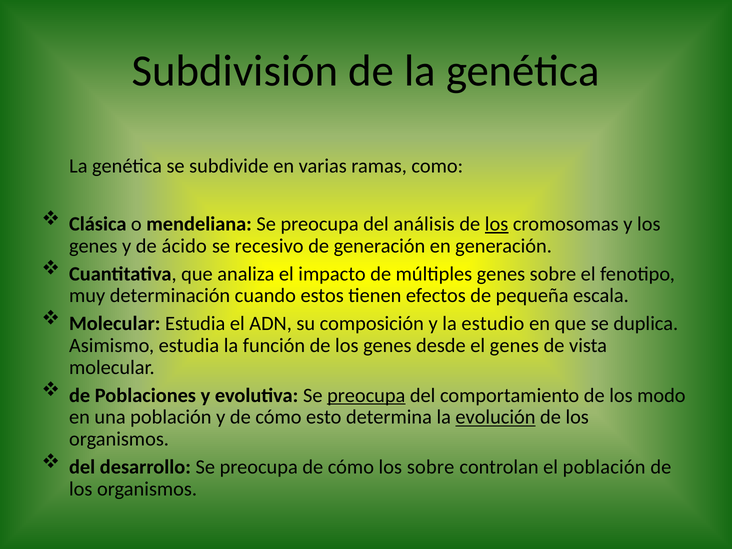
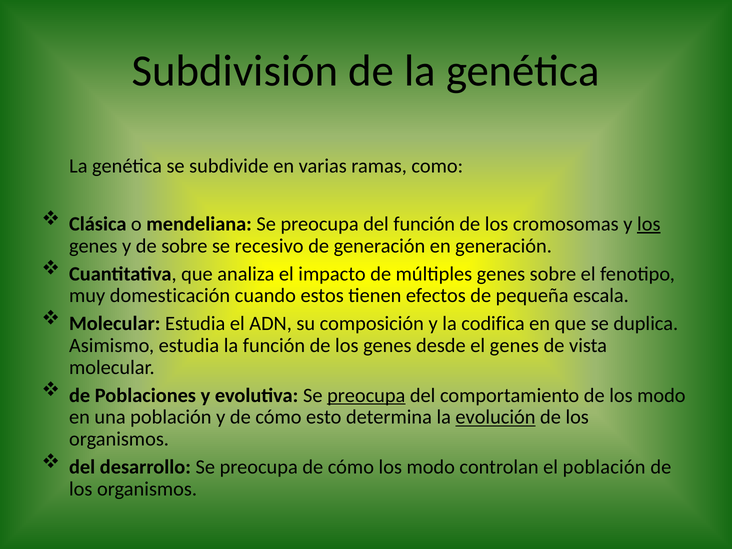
del análisis: análisis -> función
los at (497, 224) underline: present -> none
los at (649, 224) underline: none -> present
de ácido: ácido -> sobre
determinación: determinación -> domesticación
estudio: estudio -> codifica
cómo los sobre: sobre -> modo
